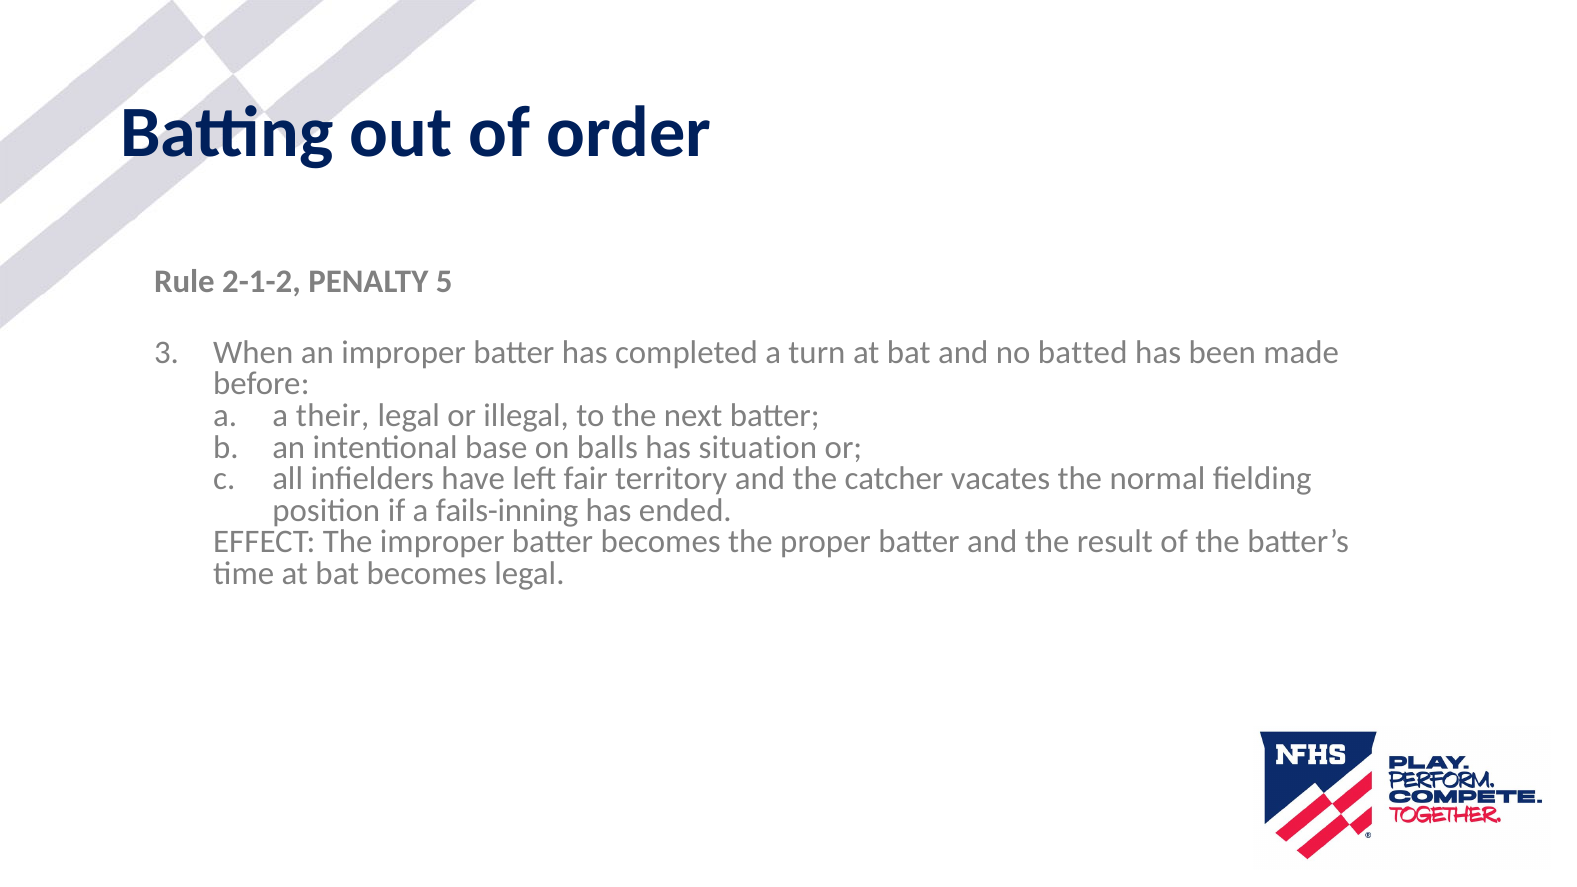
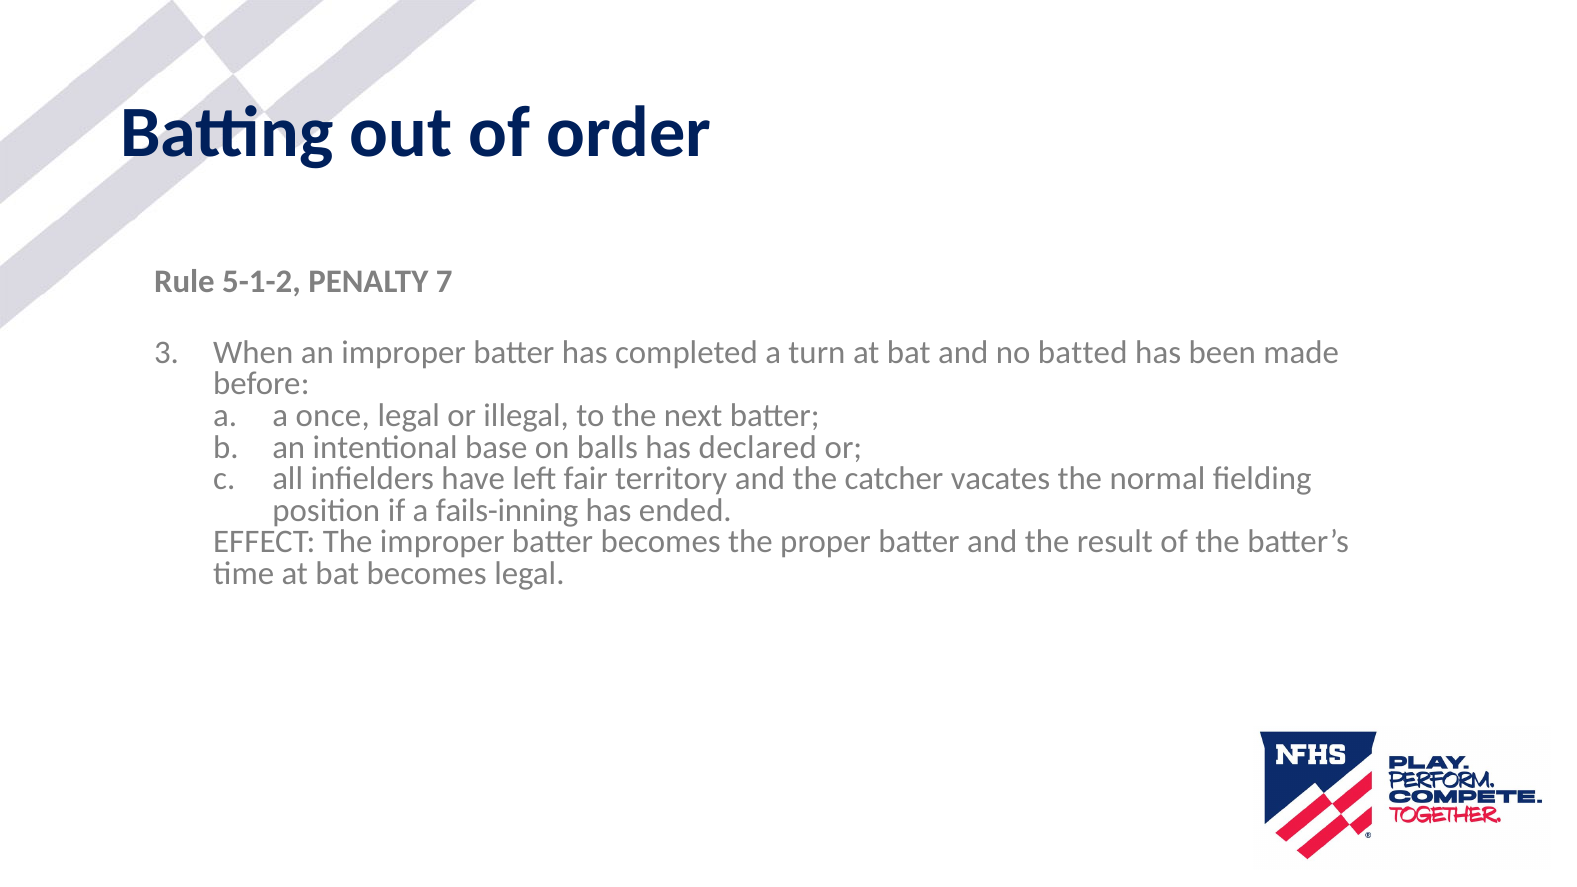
2-1-2: 2-1-2 -> 5-1-2
5: 5 -> 7
their: their -> once
situation: situation -> declared
